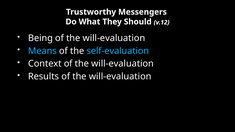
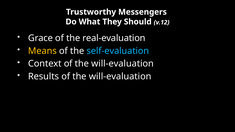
Being: Being -> Grace
will-evaluation at (114, 38): will-evaluation -> real-evaluation
Means colour: light blue -> yellow
